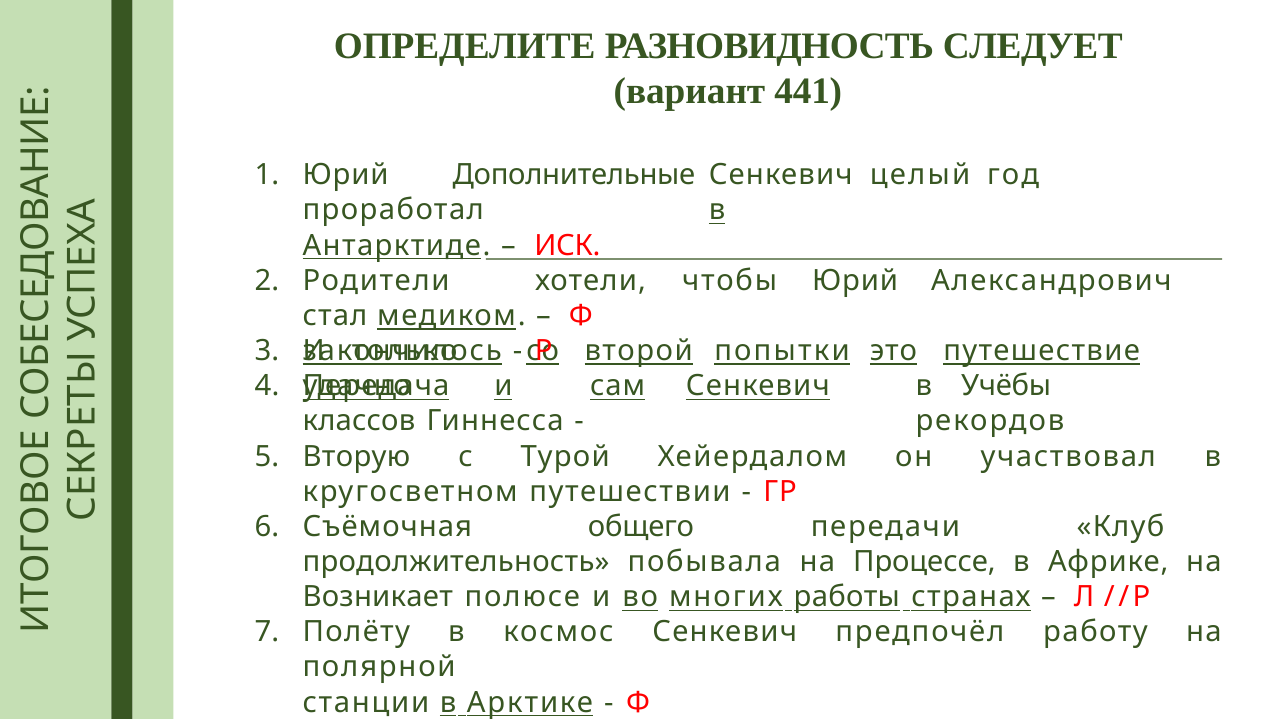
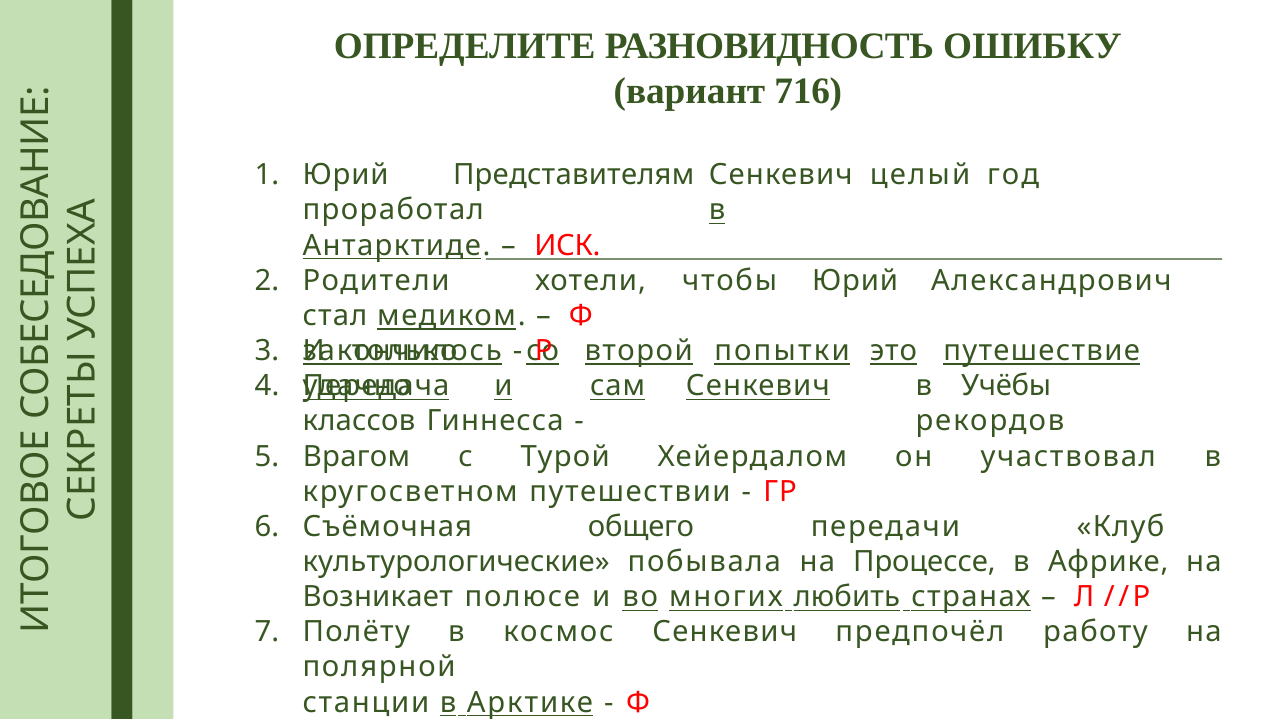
СЛЕДУЕТ: СЛЕДУЕТ -> ОШИБКУ
441: 441 -> 716
Дополнительные: Дополнительные -> Представителям
Вторую: Вторую -> Врагом
продолжительность: продолжительность -> культурологические
работы: работы -> любить
